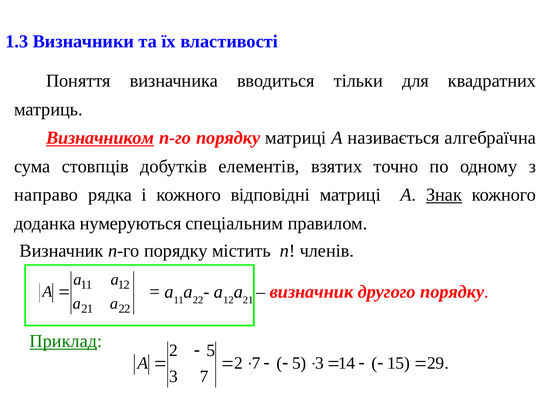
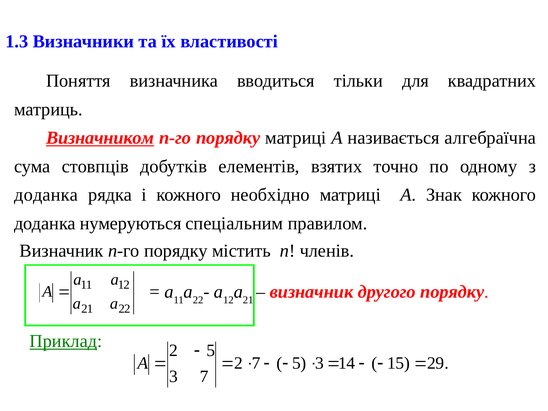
направо at (46, 195): направо -> доданка
відповідні: відповідні -> необхідно
Знак underline: present -> none
